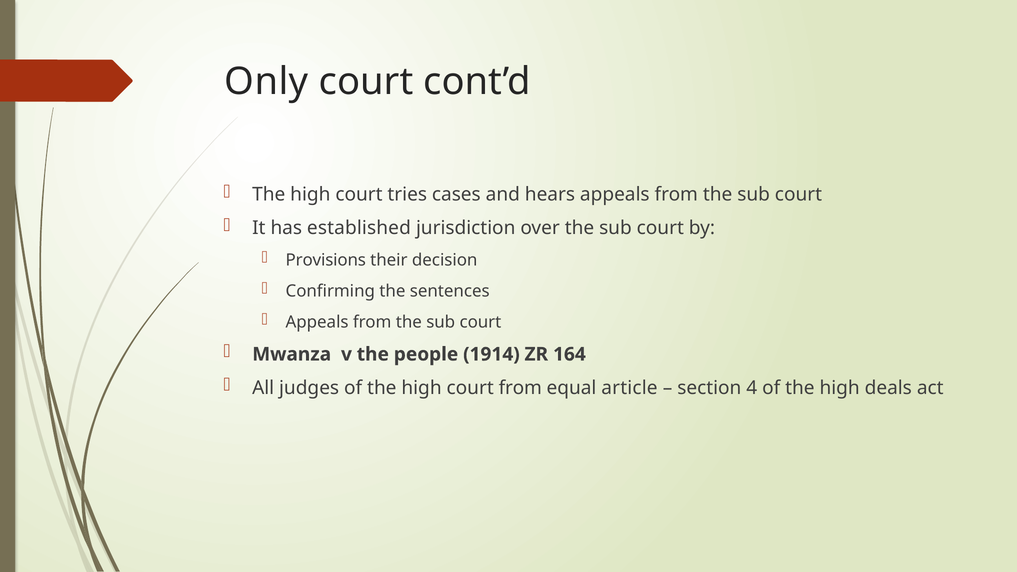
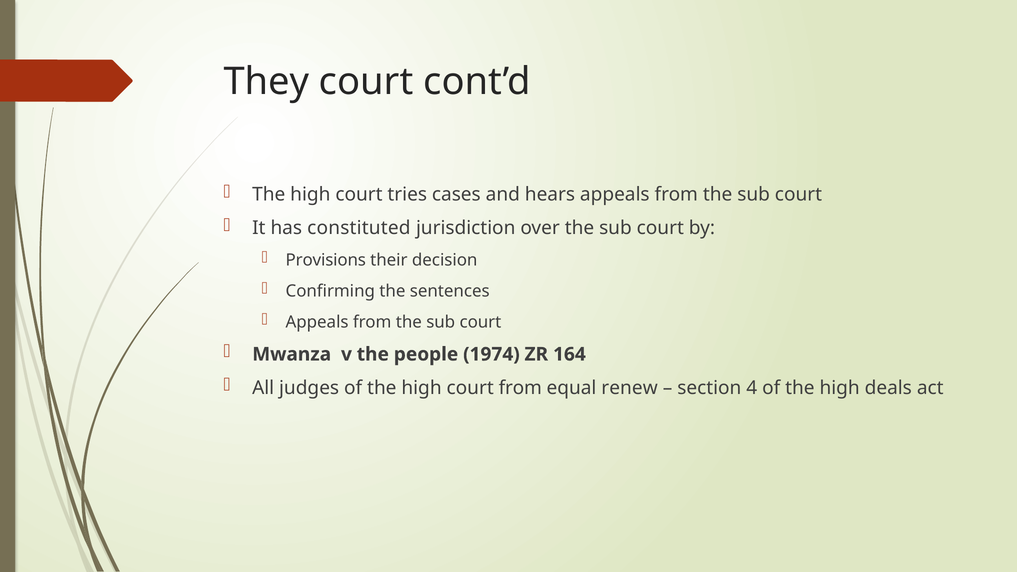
Only: Only -> They
established: established -> constituted
1914: 1914 -> 1974
article: article -> renew
